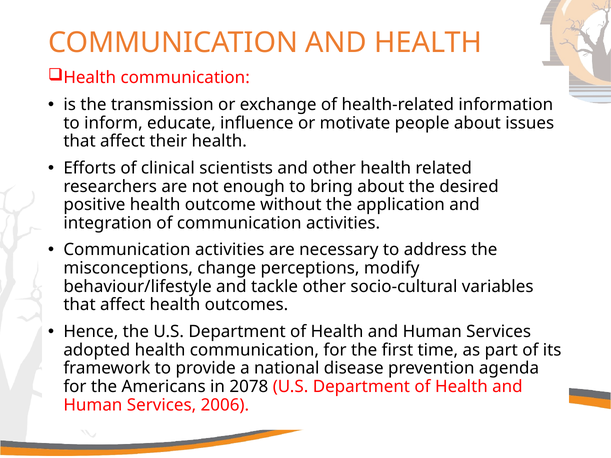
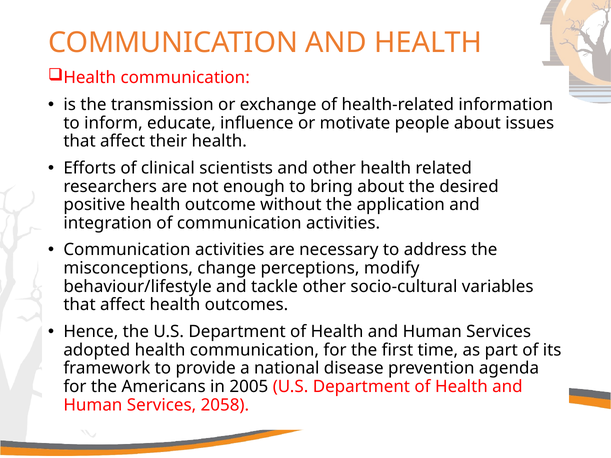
2078: 2078 -> 2005
2006: 2006 -> 2058
